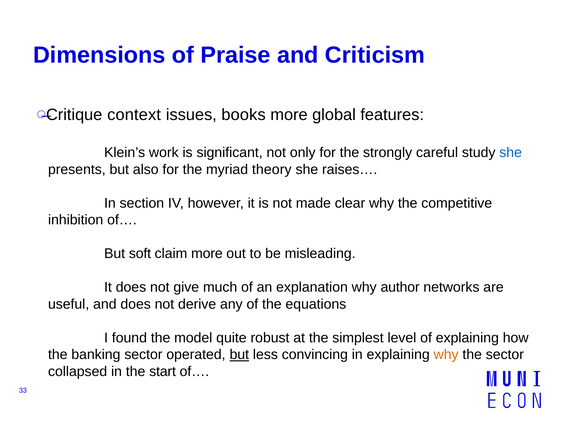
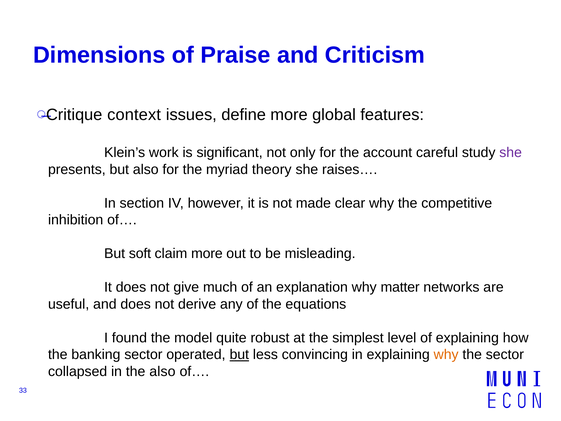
books: books -> define
strongly: strongly -> account
she at (511, 152) colour: blue -> purple
author: author -> matter
the start: start -> also
